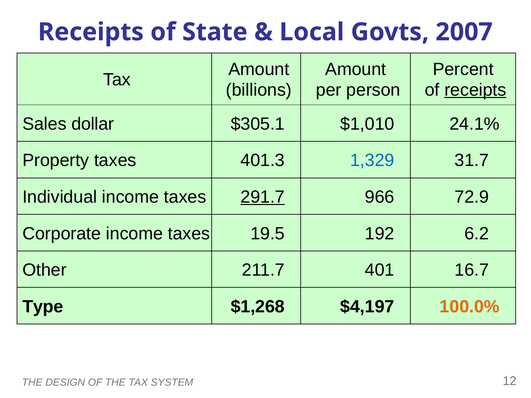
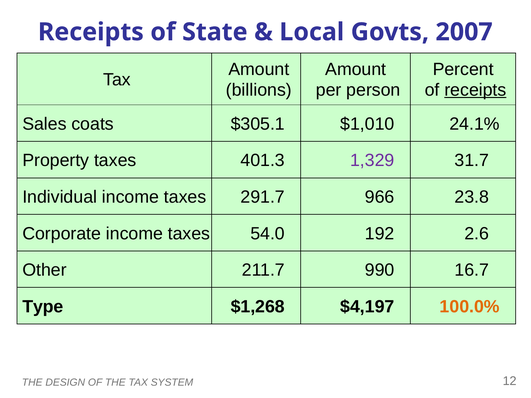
dollar: dollar -> coats
1,329 colour: blue -> purple
291.7 underline: present -> none
72.9: 72.9 -> 23.8
19.5: 19.5 -> 54.0
6.2: 6.2 -> 2.6
401: 401 -> 990
